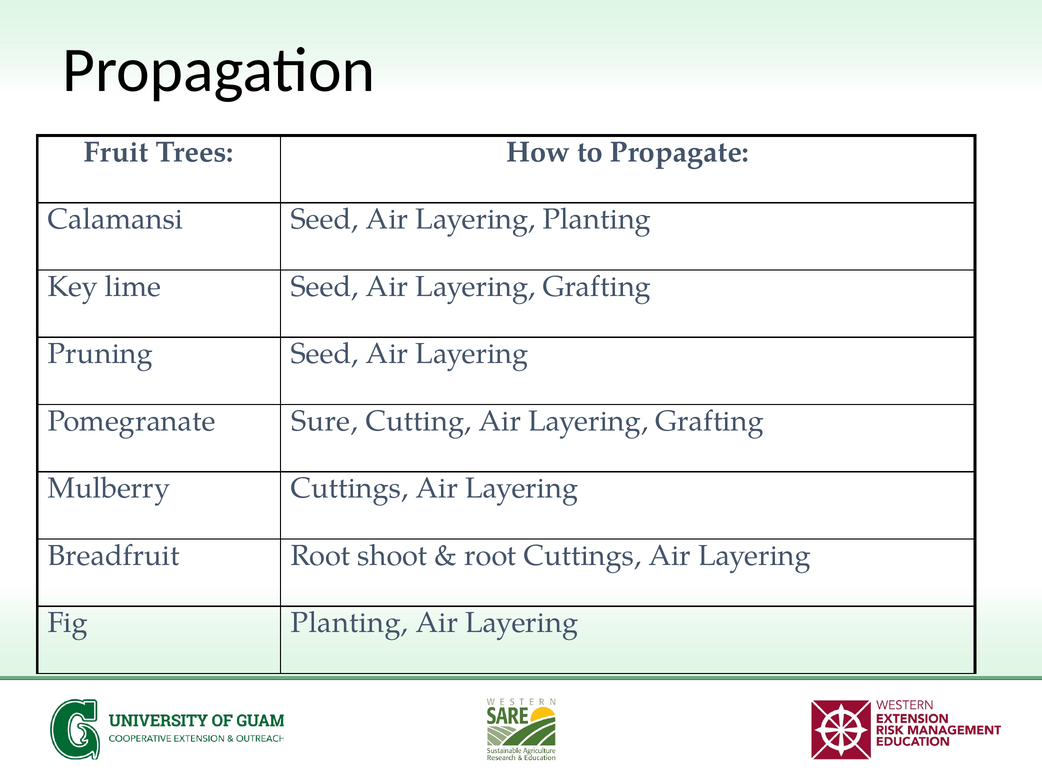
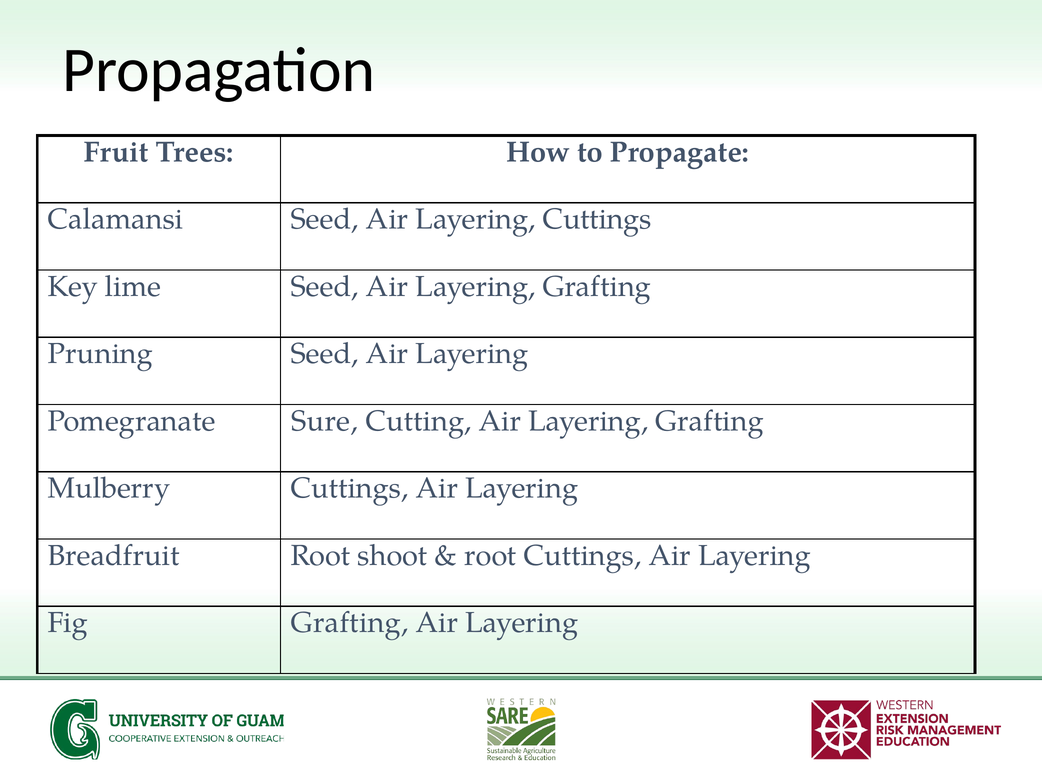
Layering Planting: Planting -> Cuttings
Fig Planting: Planting -> Grafting
